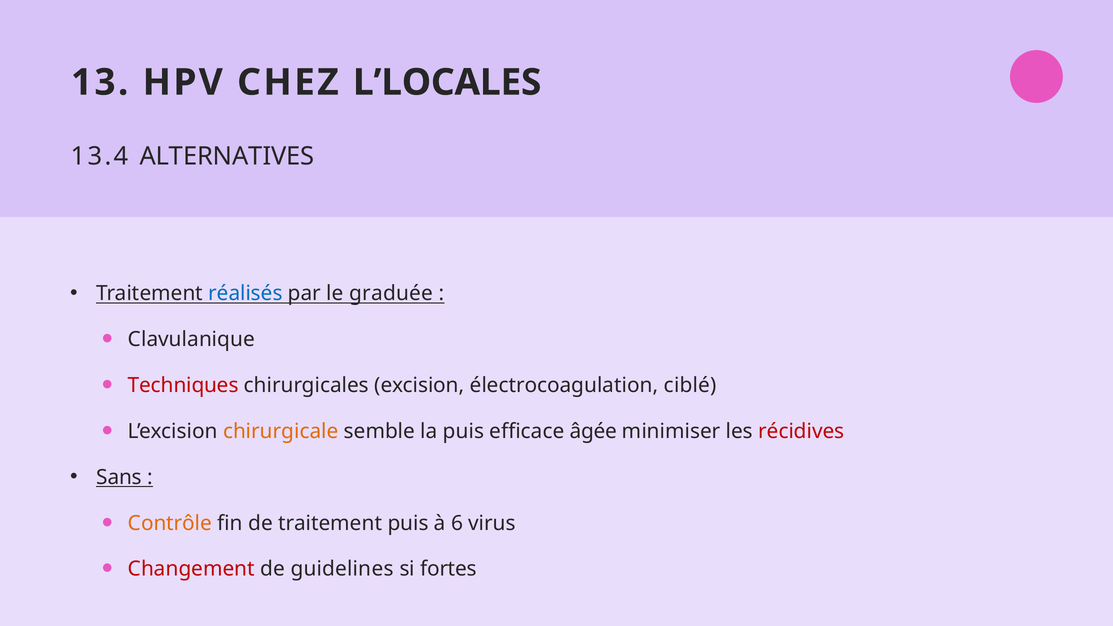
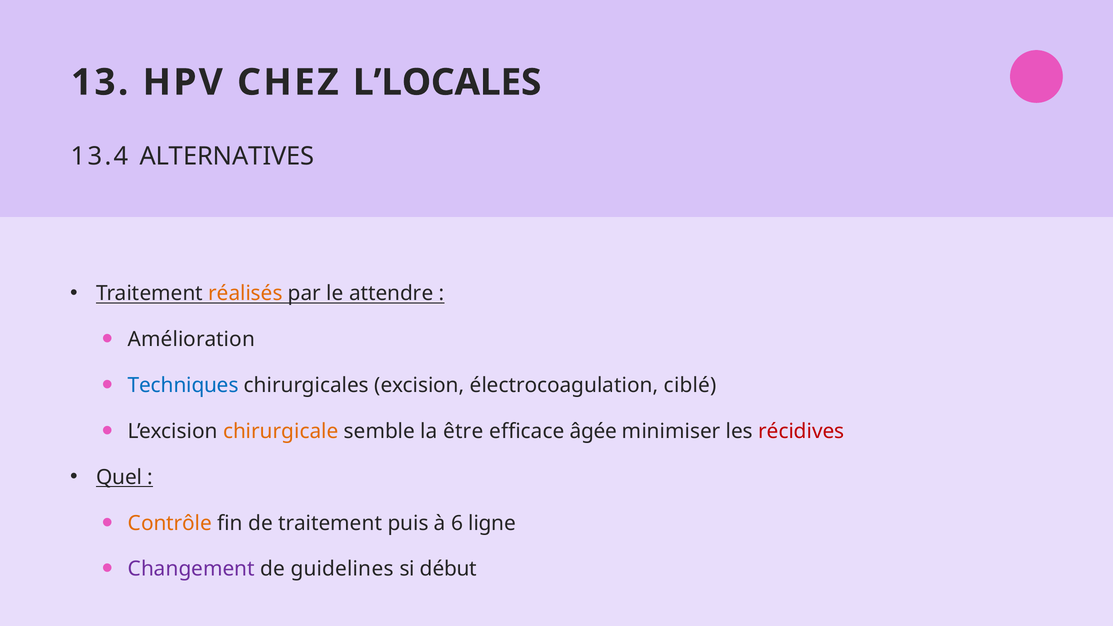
réalisés colour: blue -> orange
graduée: graduée -> attendre
Clavulanique: Clavulanique -> Amélioration
Techniques colour: red -> blue
la puis: puis -> être
Sans: Sans -> Quel
virus: virus -> ligne
Changement colour: red -> purple
fortes: fortes -> début
